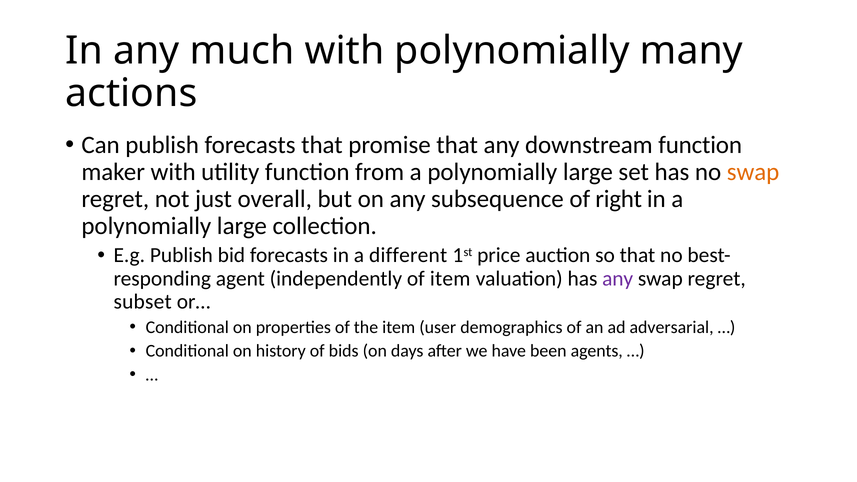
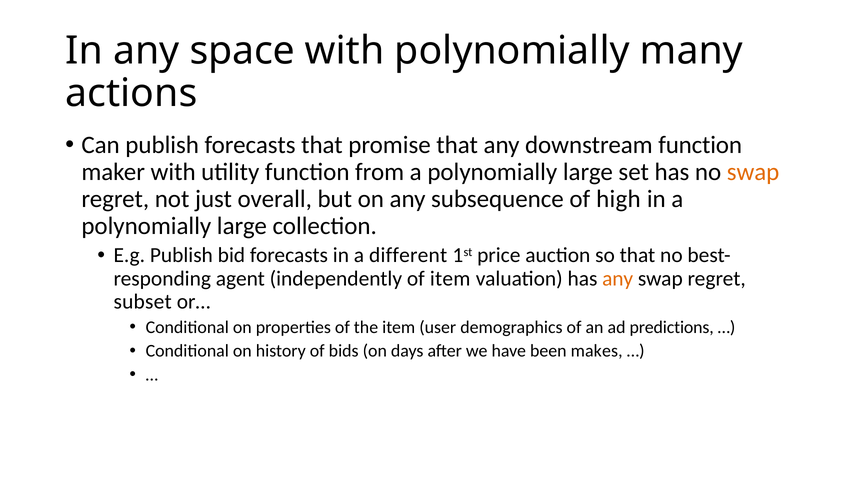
much: much -> space
right: right -> high
any at (618, 279) colour: purple -> orange
adversarial: adversarial -> predictions
agents: agents -> makes
